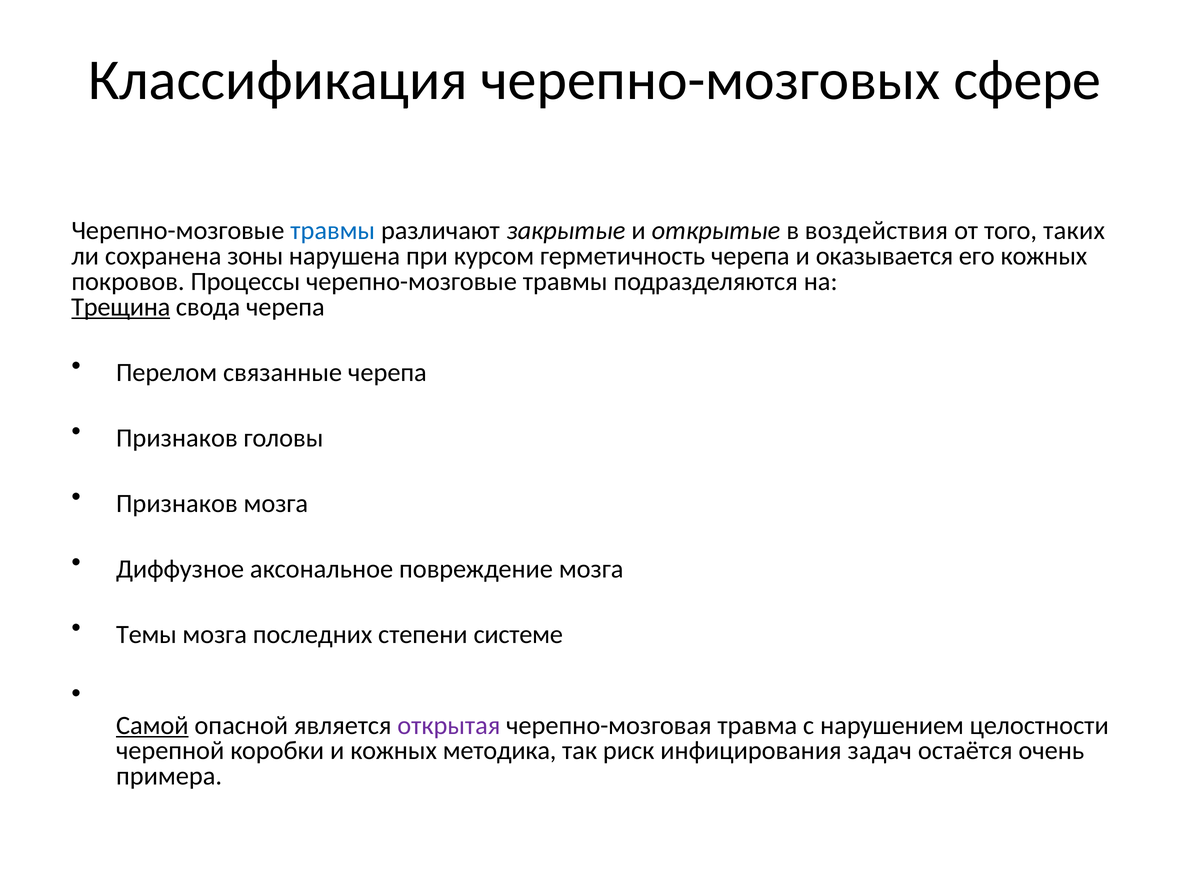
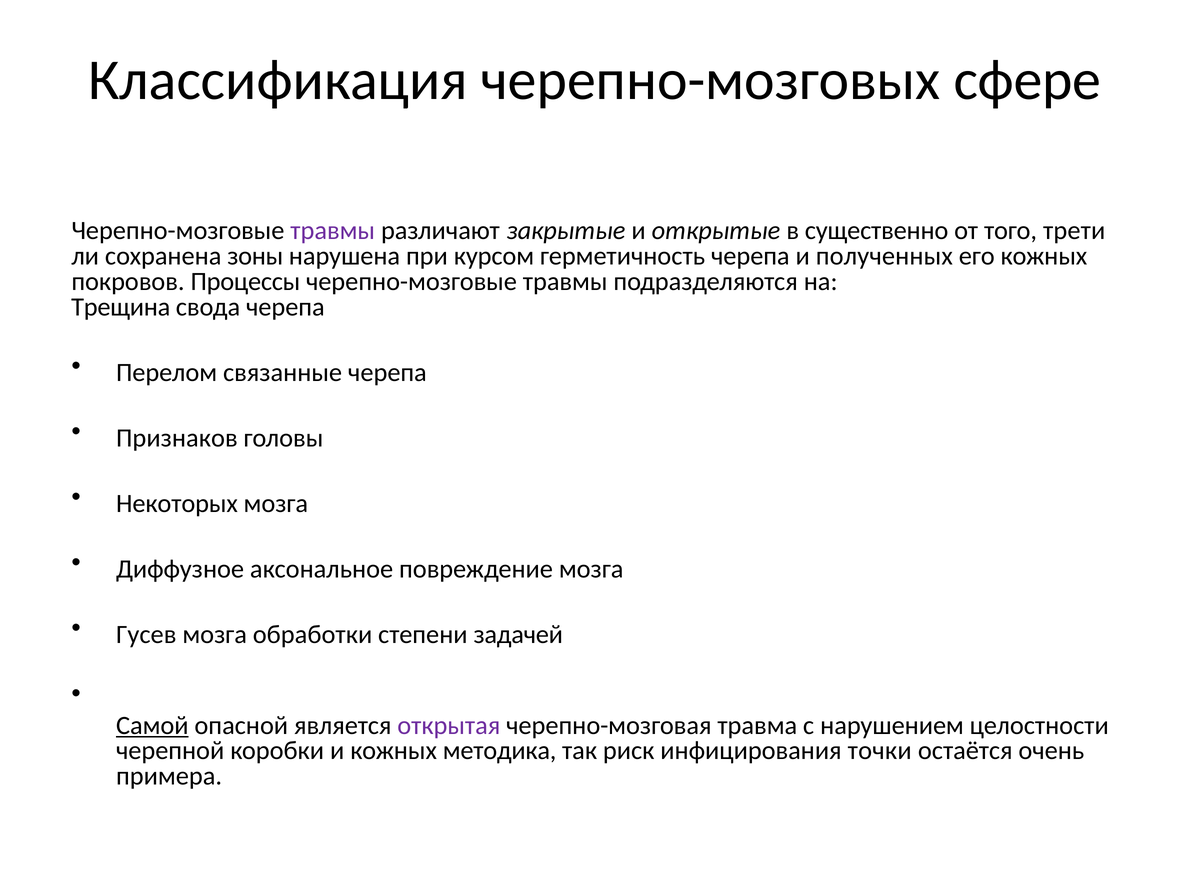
травмы at (333, 231) colour: blue -> purple
воздействия: воздействия -> существенно
таких: таких -> трети
оказывается: оказывается -> полученных
Трещина underline: present -> none
Признаков at (177, 504): Признаков -> Некоторых
Темы: Темы -> Гусев
последних: последних -> обработки
системе: системе -> задачей
задач: задач -> точки
